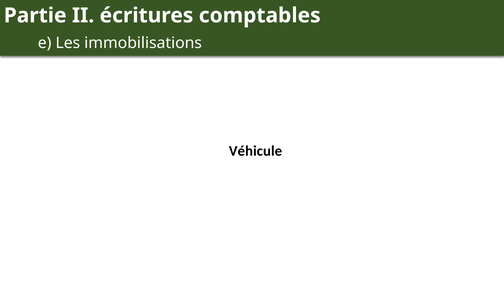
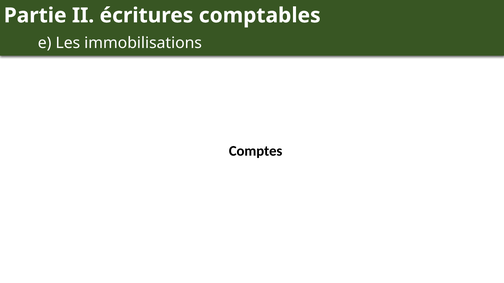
Véhicule: Véhicule -> Comptes
